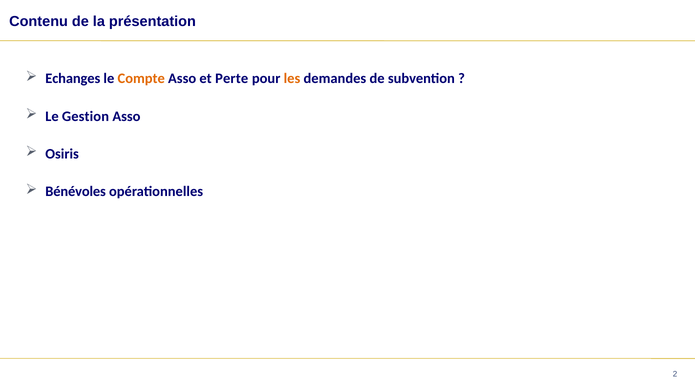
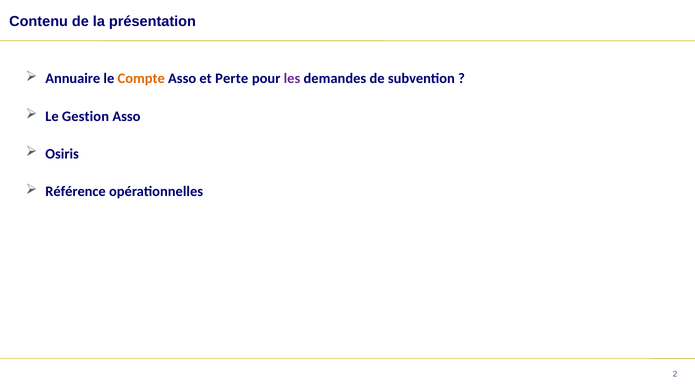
Echanges: Echanges -> Annuaire
les colour: orange -> purple
Bénévoles: Bénévoles -> Référence
